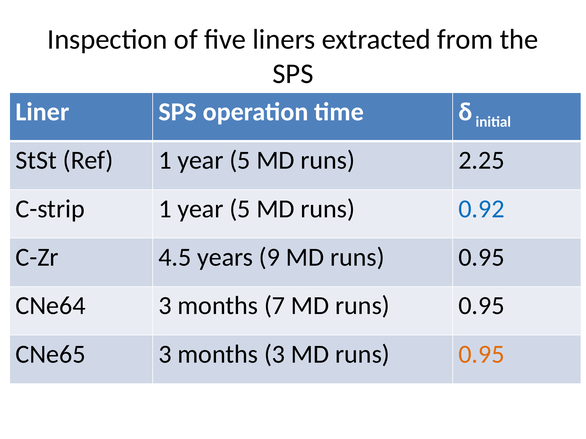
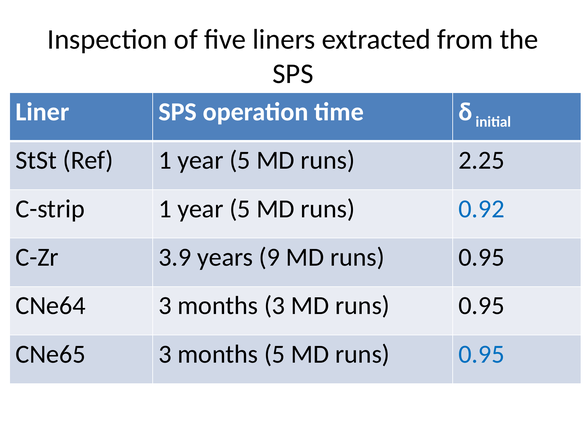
4.5: 4.5 -> 3.9
months 7: 7 -> 3
months 3: 3 -> 5
0.95 at (481, 355) colour: orange -> blue
